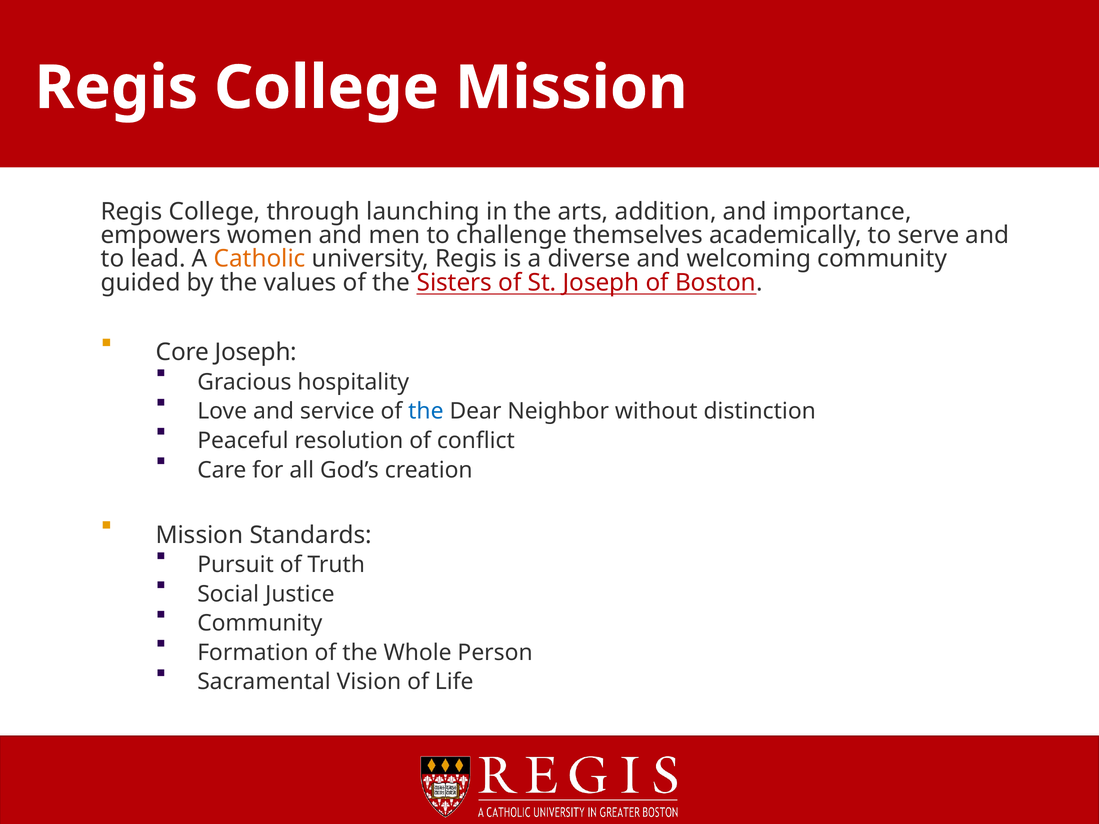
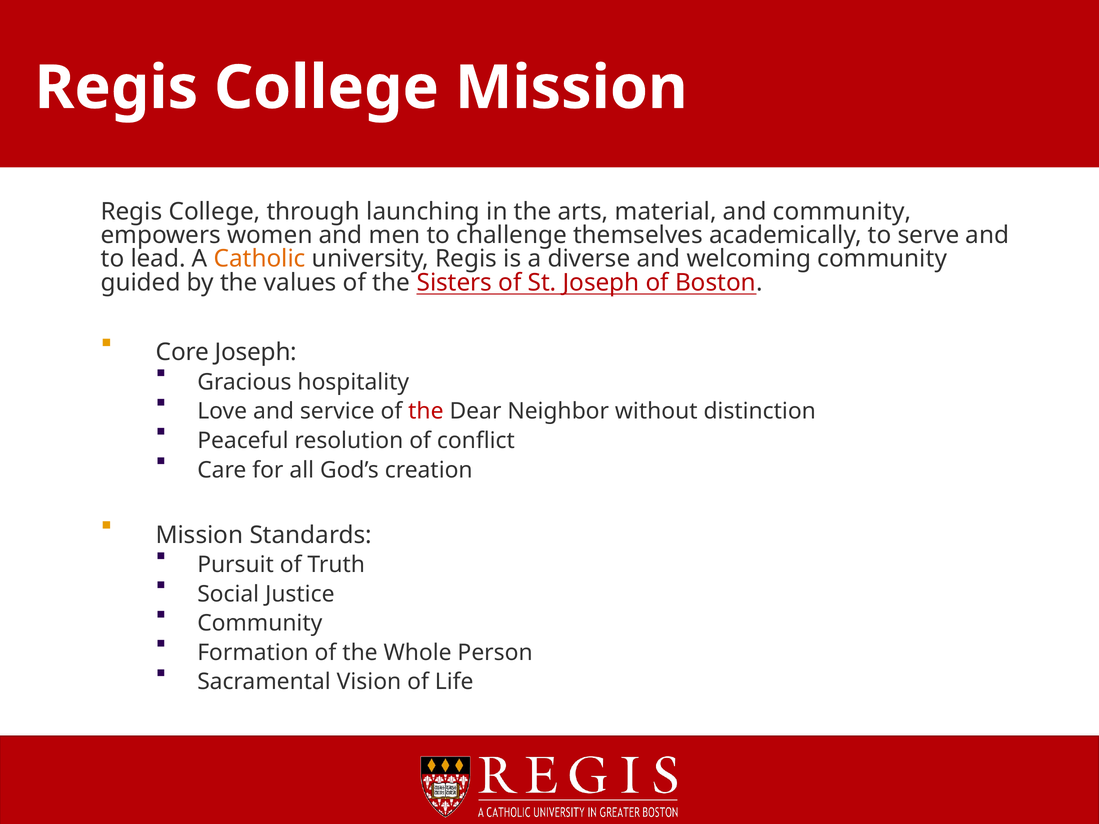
addition: addition -> material
and importance: importance -> community
the at (426, 412) colour: blue -> red
